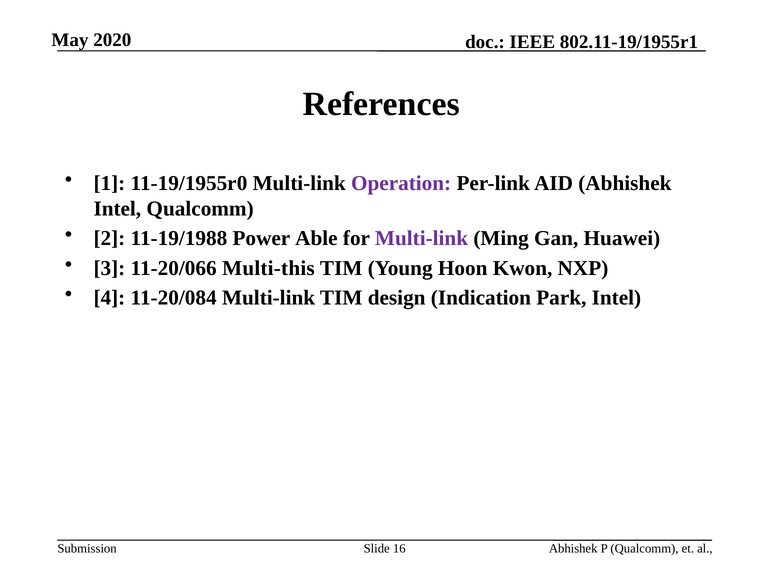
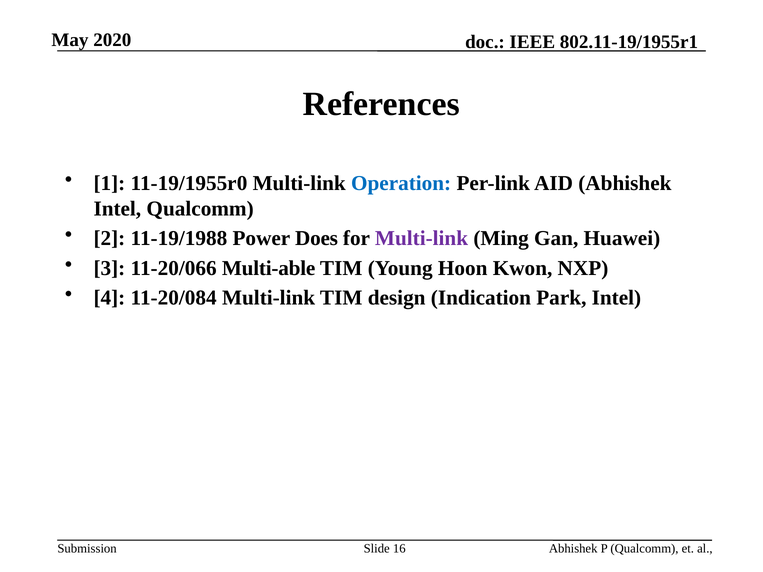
Operation colour: purple -> blue
Able: Able -> Does
Multi-this: Multi-this -> Multi-able
